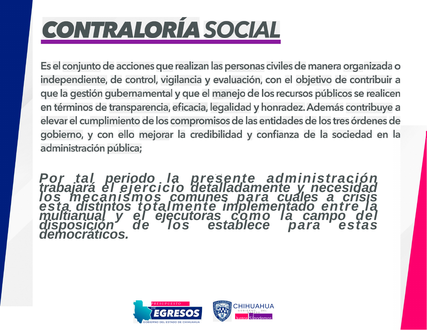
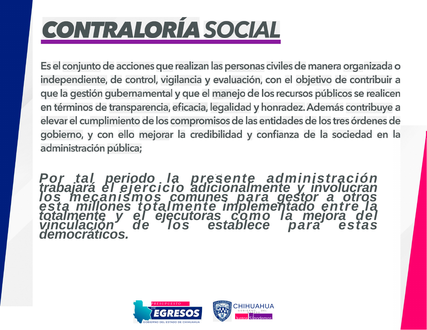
detalladamente: detalladamente -> adicionalmente
necesidad: necesidad -> involucran
cuales: cuales -> gestor
crisis: crisis -> otros
distintos: distintos -> millones
multianual at (72, 216): multianual -> totalmente
campo: campo -> mejora
disposición: disposición -> vinculación
